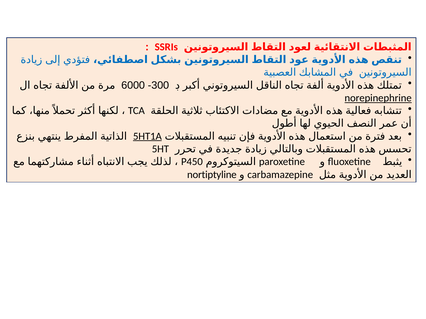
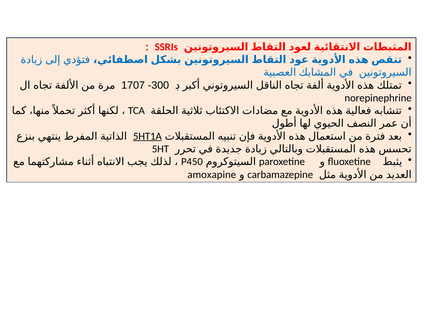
6000: 6000 -> 1707
norepinephrine underline: present -> none
nortiptyline: nortiptyline -> amoxapine
